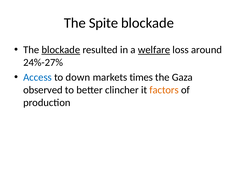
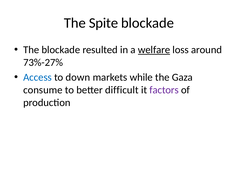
blockade at (61, 50) underline: present -> none
24%-27%: 24%-27% -> 73%-27%
times: times -> while
observed: observed -> consume
clincher: clincher -> difficult
factors colour: orange -> purple
